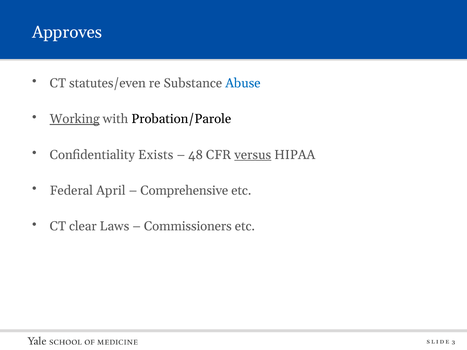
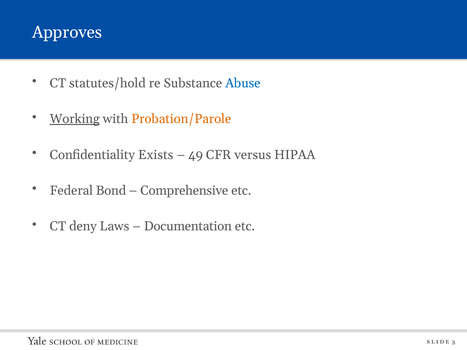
statutes/even: statutes/even -> statutes/hold
Probation/Parole colour: black -> orange
48: 48 -> 49
versus underline: present -> none
April: April -> Bond
clear: clear -> deny
Commissioners: Commissioners -> Documentation
